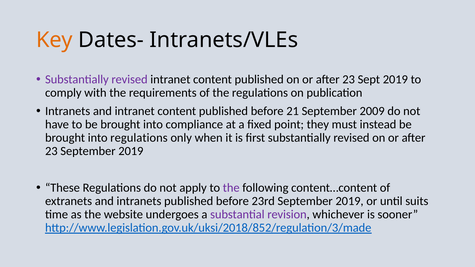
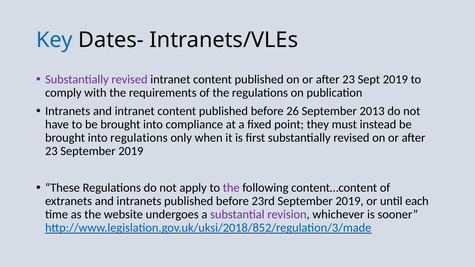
Key colour: orange -> blue
21: 21 -> 26
2009: 2009 -> 2013
suits: suits -> each
